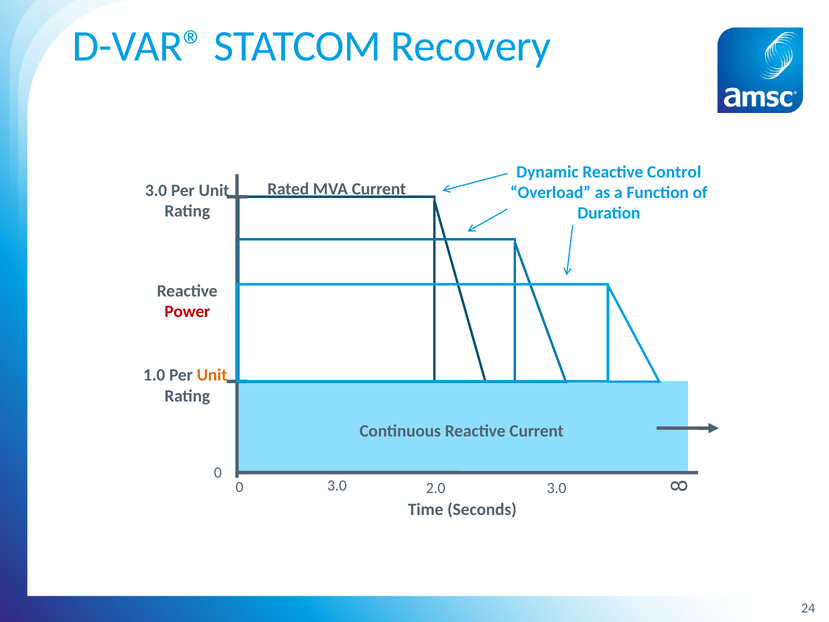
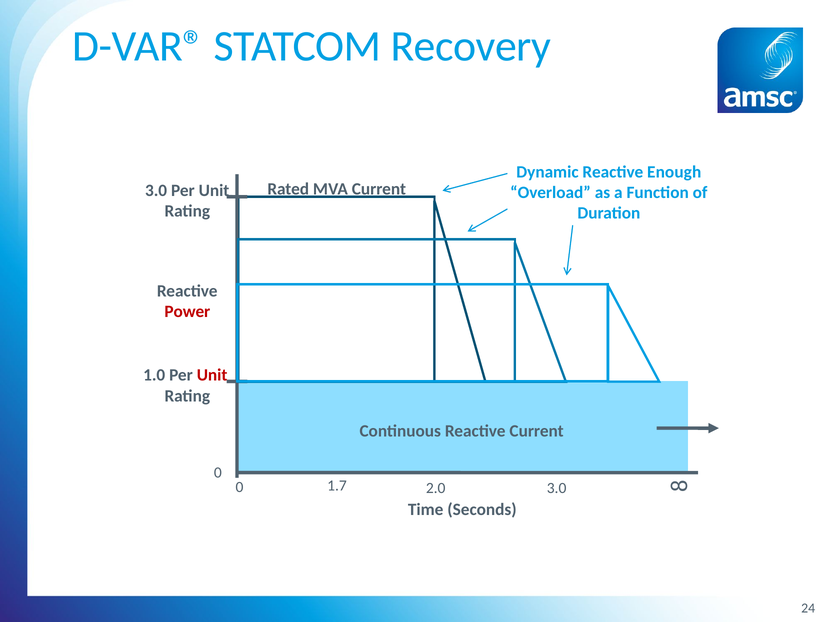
Control: Control -> Enough
Unit at (212, 375) colour: orange -> red
3.0 at (337, 485): 3.0 -> 1.7
